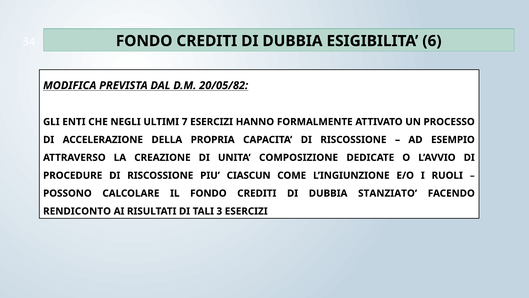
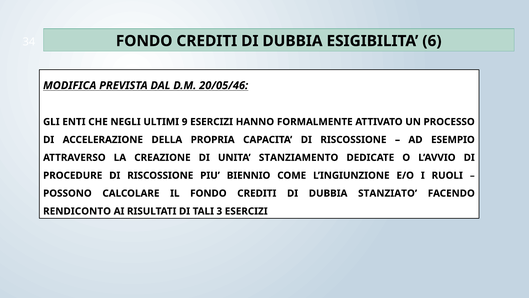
20/05/82: 20/05/82 -> 20/05/46
7: 7 -> 9
COMPOSIZIONE: COMPOSIZIONE -> STANZIAMENTO
CIASCUN: CIASCUN -> BIENNIO
